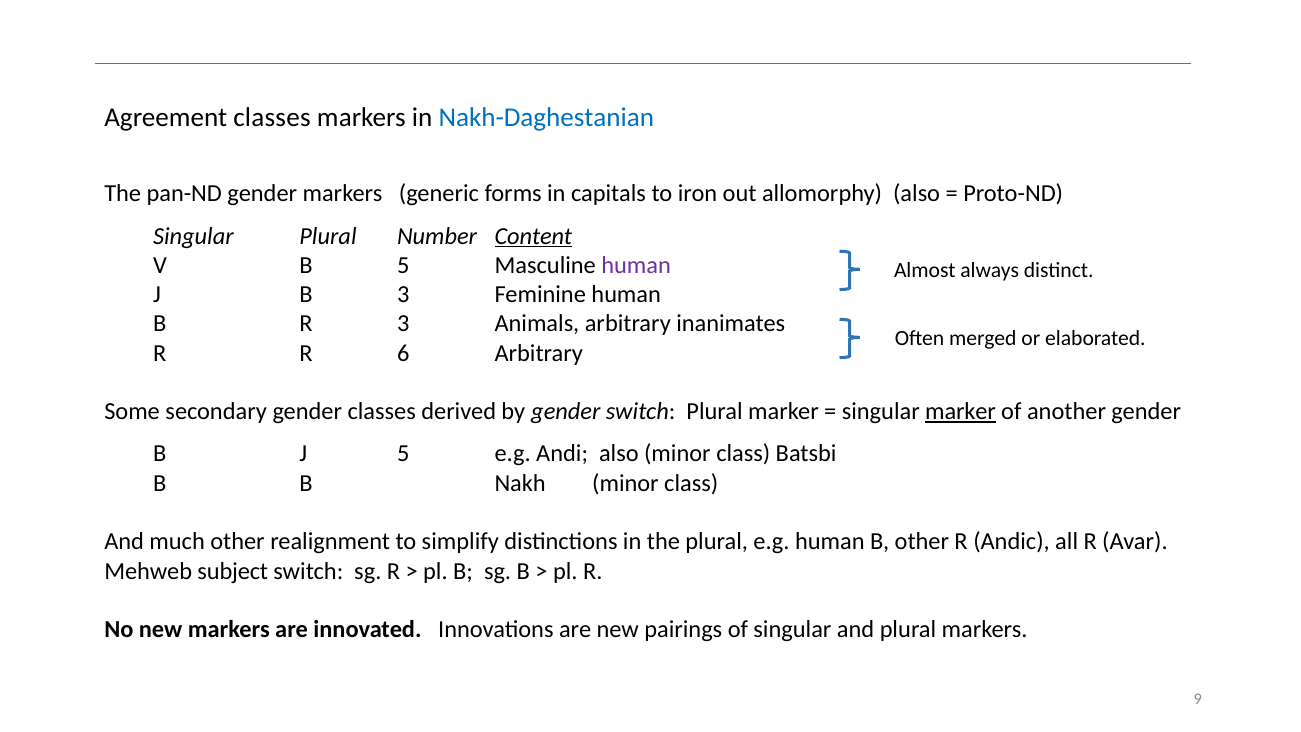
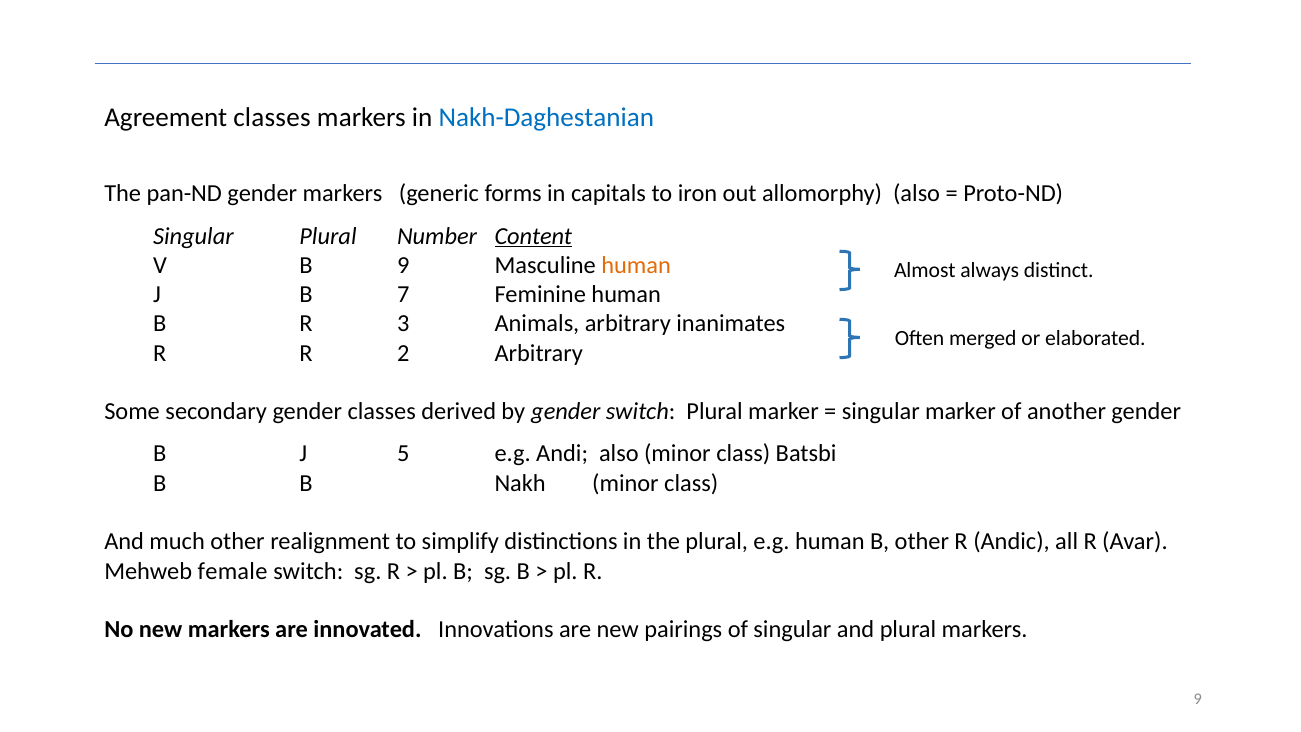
B 5: 5 -> 9
human at (636, 265) colour: purple -> orange
B 3: 3 -> 7
6: 6 -> 2
marker at (961, 412) underline: present -> none
subject: subject -> female
